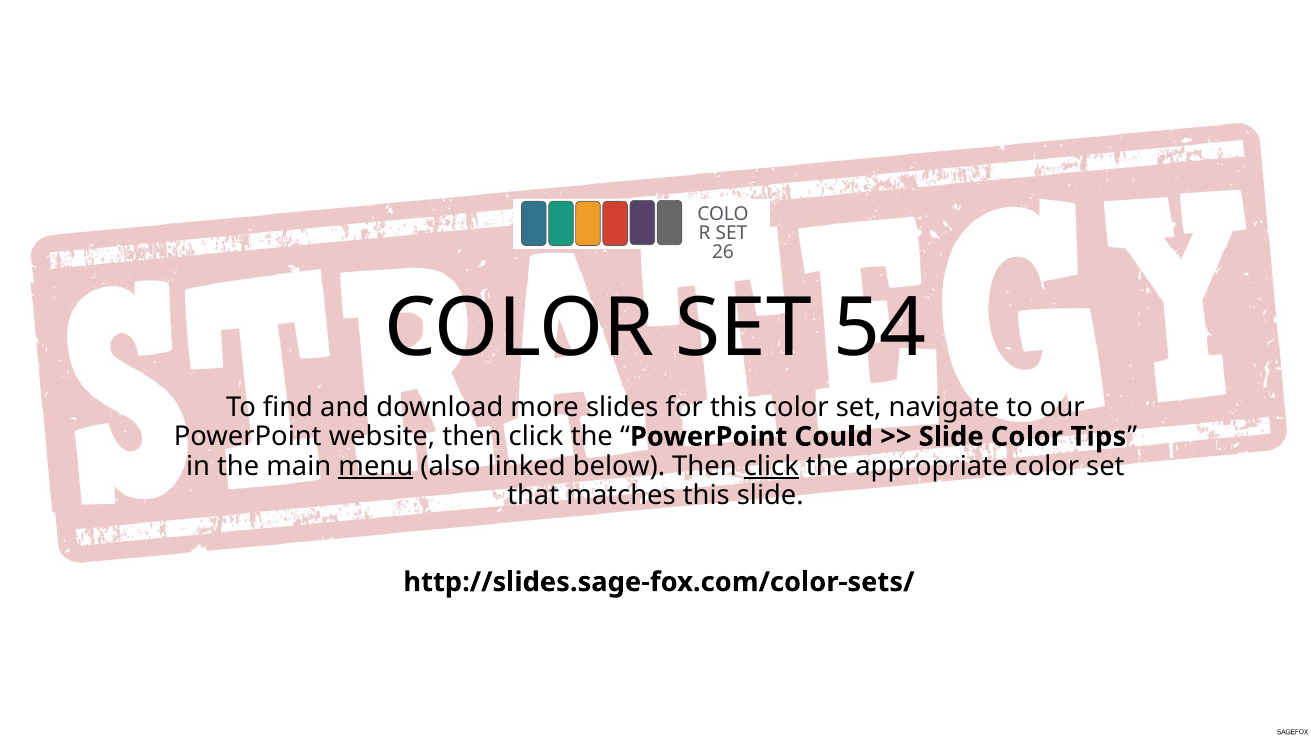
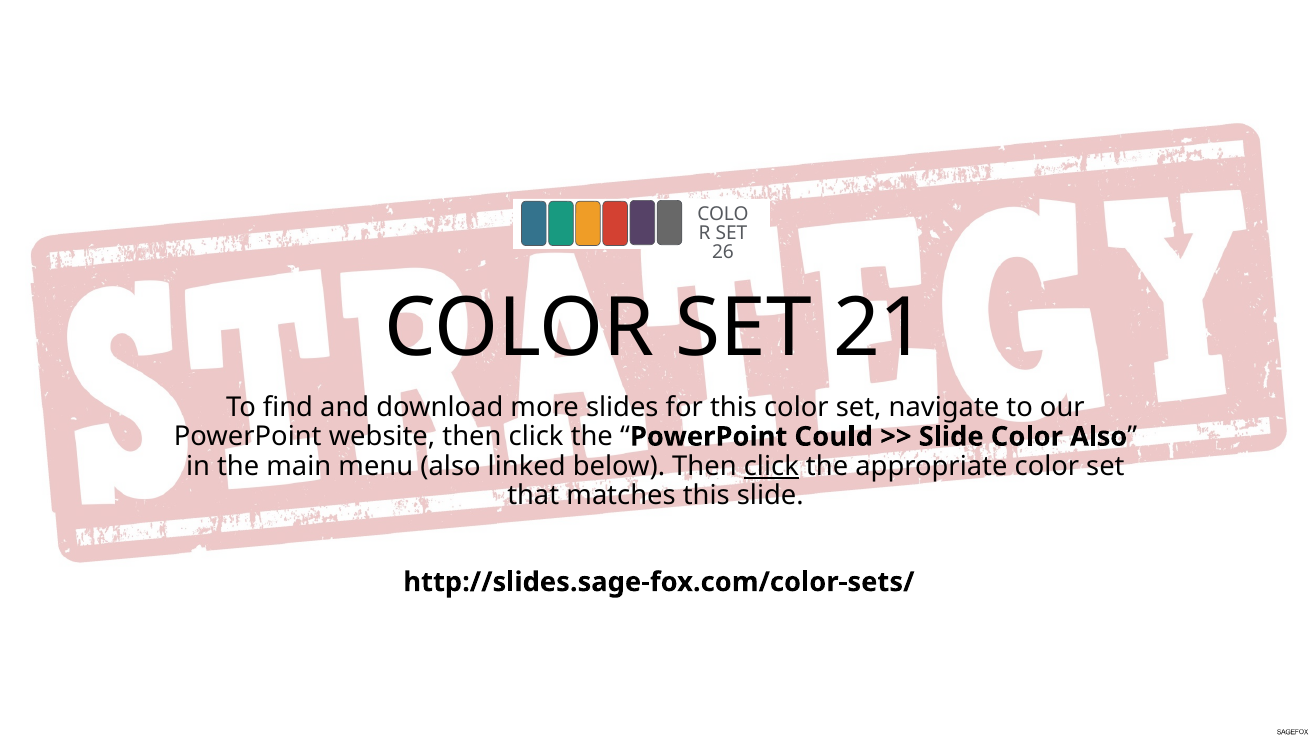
54: 54 -> 21
Color Tips: Tips -> Also
menu underline: present -> none
